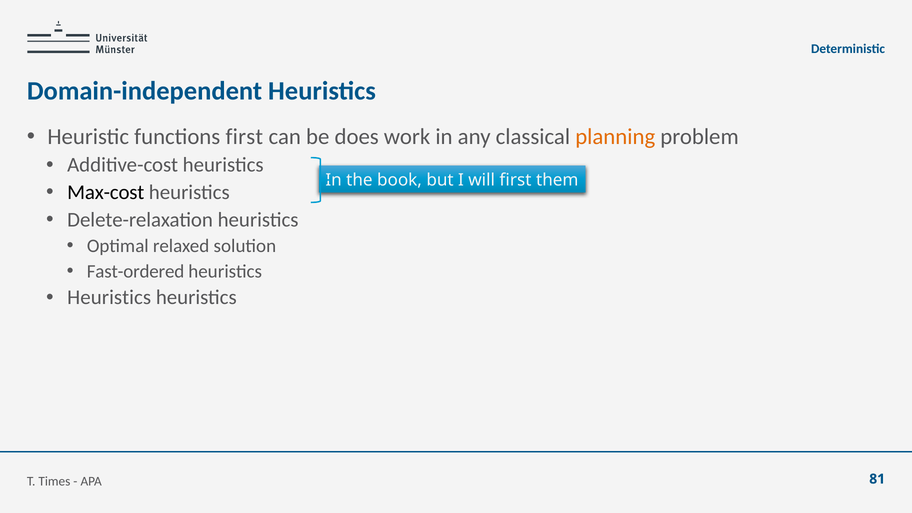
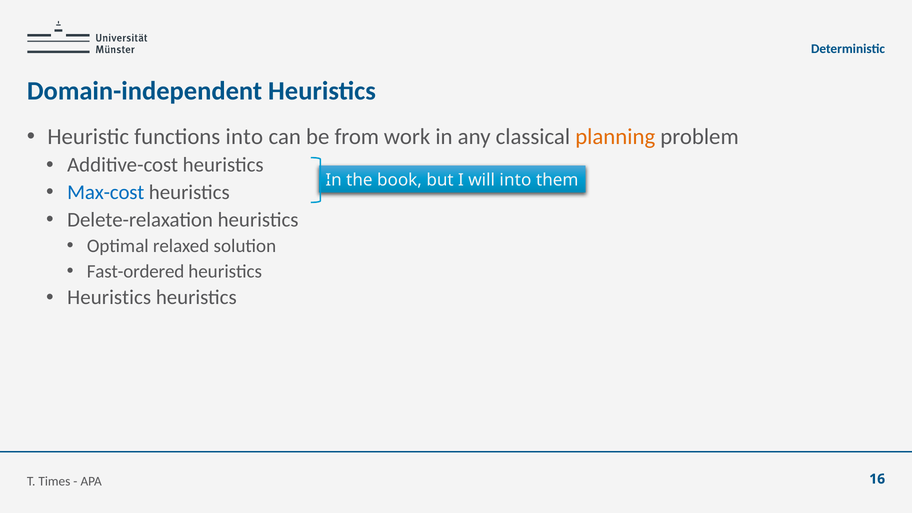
functions first: first -> into
does: does -> from
will first: first -> into
Max-cost colour: black -> blue
81: 81 -> 16
